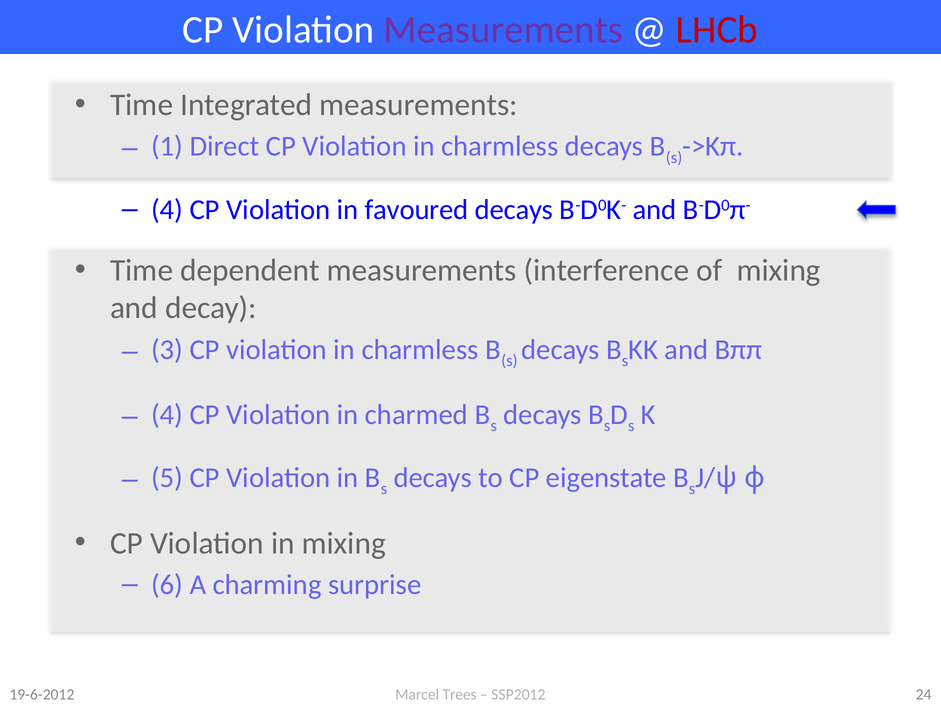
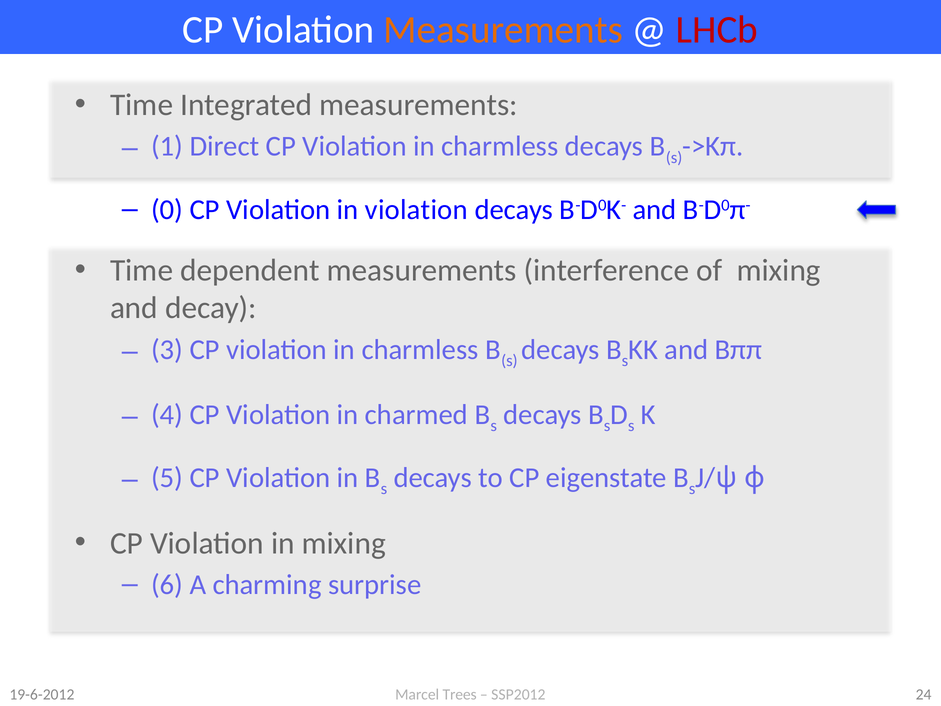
Measurements at (503, 30) colour: purple -> orange
4 at (167, 210): 4 -> 0
in favoured: favoured -> violation
